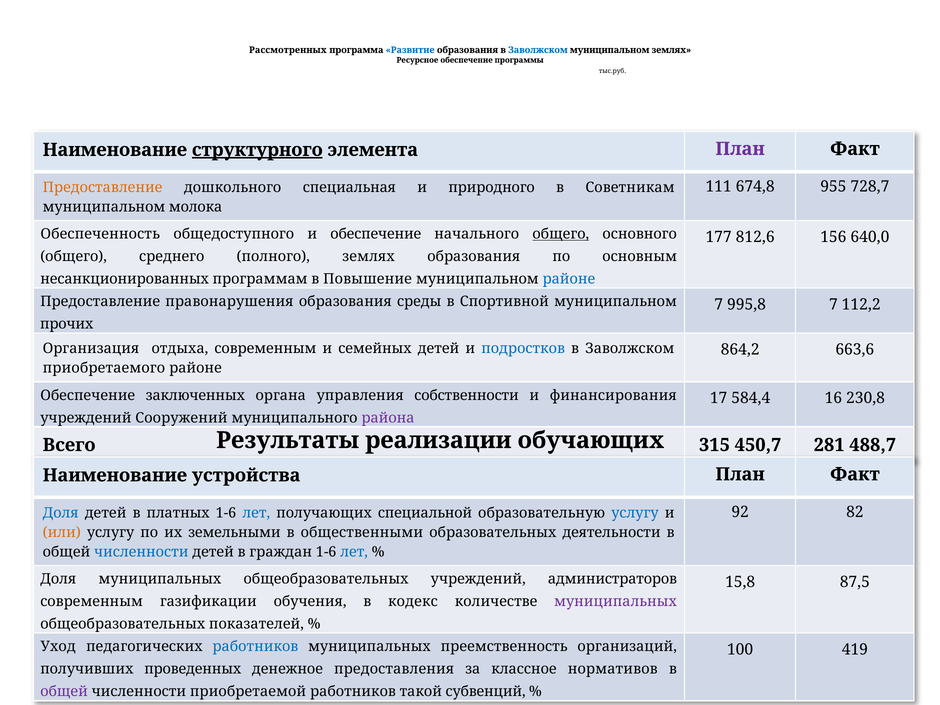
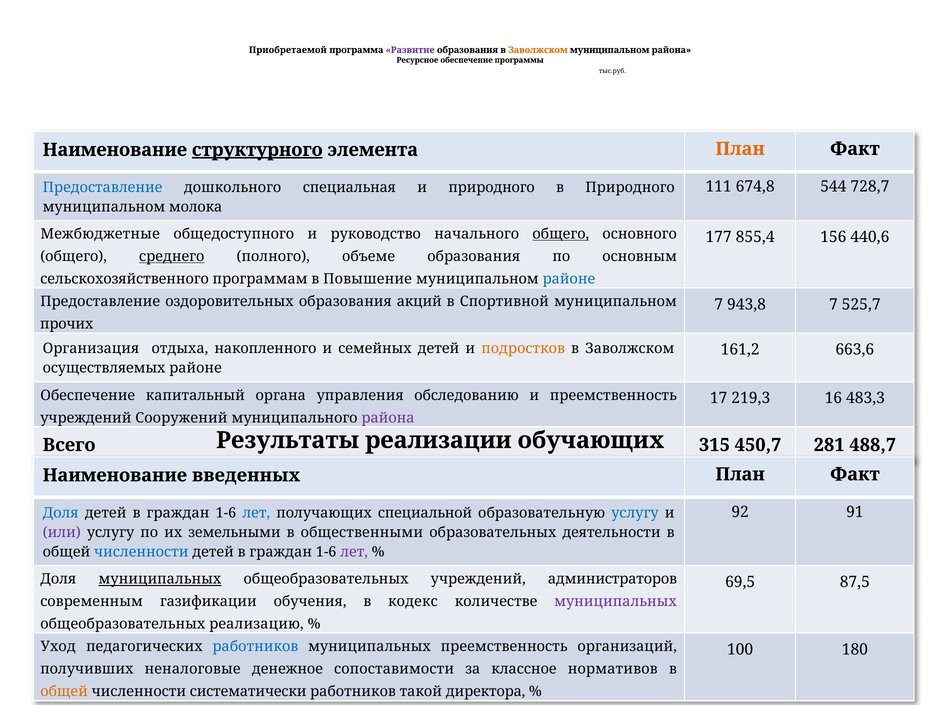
Рассмотренных: Рассмотренных -> Приобретаемой
Развитие colour: blue -> purple
Заволжском at (538, 50) colour: blue -> orange
муниципальном землях: землях -> района
План at (740, 149) colour: purple -> orange
955: 955 -> 544
Предоставление at (103, 187) colour: orange -> blue
в Советникам: Советникам -> Природного
Обеспеченность: Обеспеченность -> Межбюджетные
и обеспечение: обеспечение -> руководство
812,6: 812,6 -> 855,4
640,0: 640,0 -> 440,6
среднего underline: none -> present
полного землях: землях -> объеме
несанкционированных: несанкционированных -> сельскохозяйственного
правонарушения: правонарушения -> оздоровительных
среды: среды -> акций
995,8: 995,8 -> 943,8
112,2: 112,2 -> 525,7
отдыха современным: современным -> накопленного
подростков colour: blue -> orange
864,2: 864,2 -> 161,2
приобретаемого: приобретаемого -> осуществляемых
заключенных: заключенных -> капитальный
собственности: собственности -> обследованию
и финансирования: финансирования -> преемственность
584,4: 584,4 -> 219,3
230,8: 230,8 -> 483,3
устройства: устройства -> введенных
82: 82 -> 91
платных at (178, 513): платных -> граждан
или colour: orange -> purple
лет at (354, 552) colour: blue -> purple
муниципальных at (160, 579) underline: none -> present
15,8: 15,8 -> 69,5
показателей: показателей -> реализацию
419: 419 -> 180
проведенных: проведенных -> неналоговые
предоставления: предоставления -> сопоставимости
общей at (64, 692) colour: purple -> orange
приобретаемой: приобретаемой -> систематически
субвенций: субвенций -> директора
